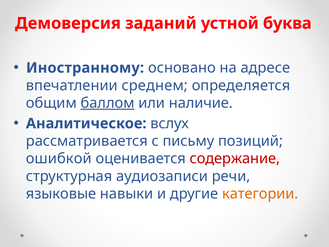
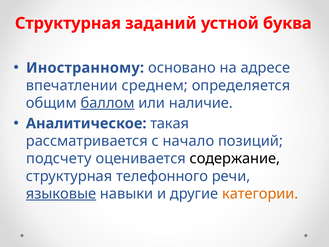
Демоверсия at (68, 23): Демоверсия -> Структурная
вслух: вслух -> такая
письму: письму -> начало
ошибкой: ошибкой -> подсчету
содержание colour: red -> black
аудиозаписи: аудиозаписи -> телефонного
языковые underline: none -> present
